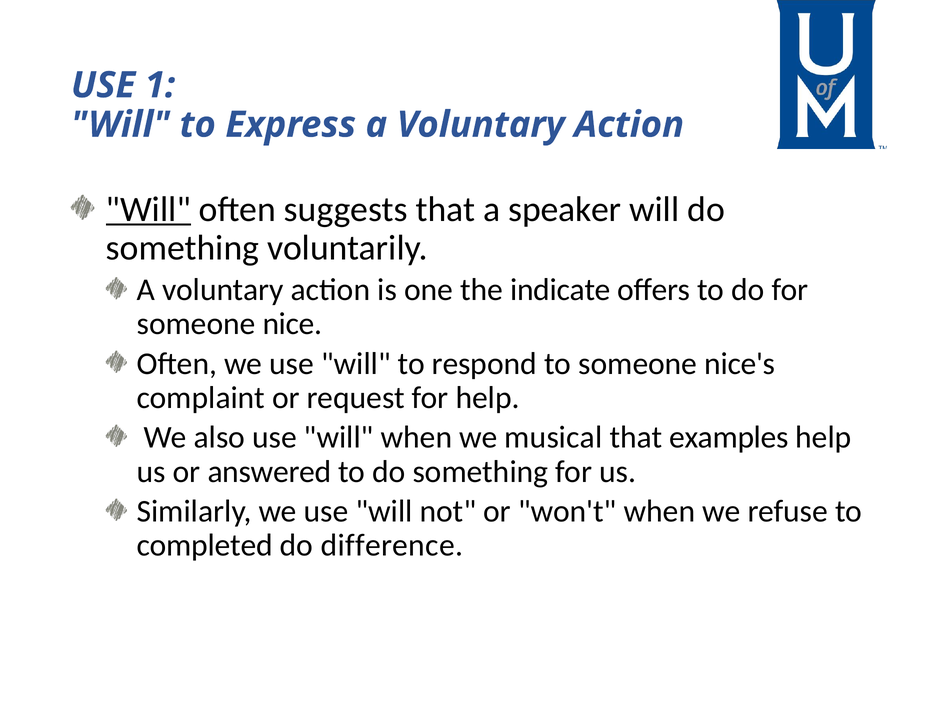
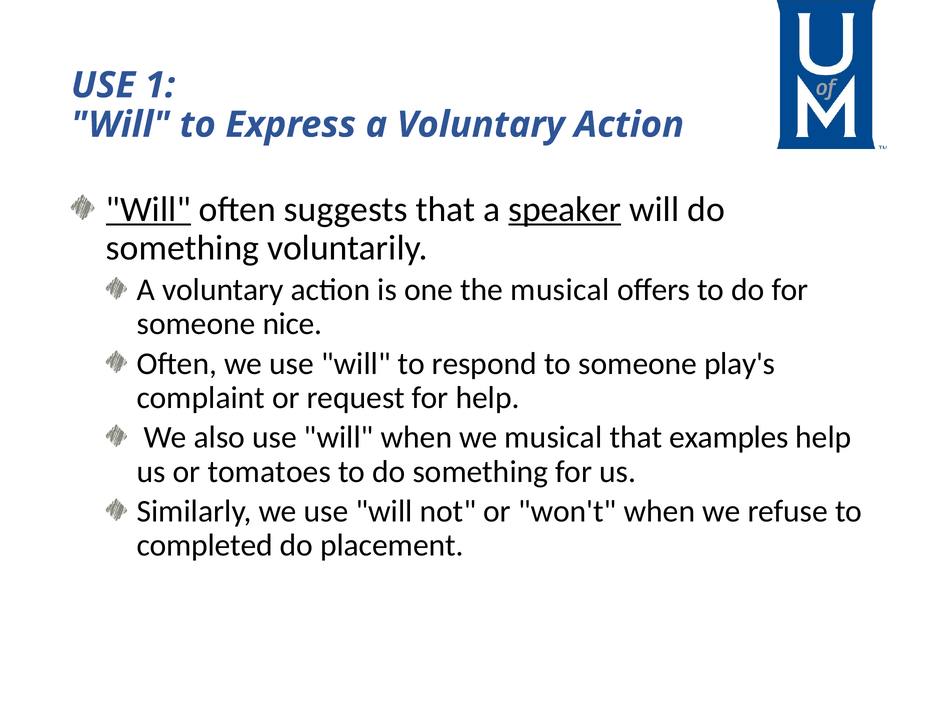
speaker underline: none -> present
the indicate: indicate -> musical
nice's: nice's -> play's
answered: answered -> tomatoes
difference: difference -> placement
